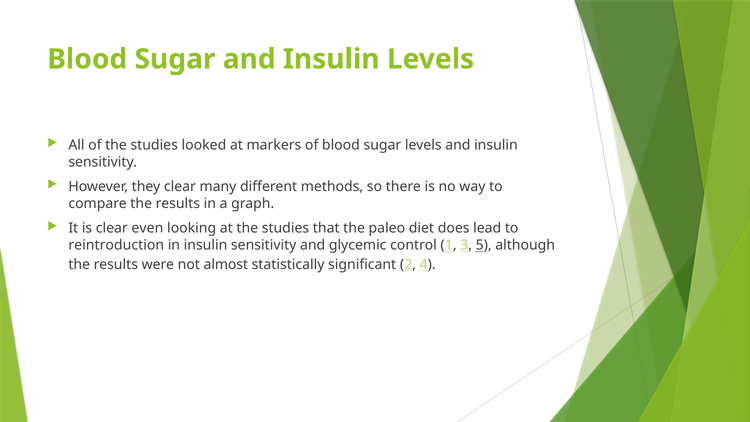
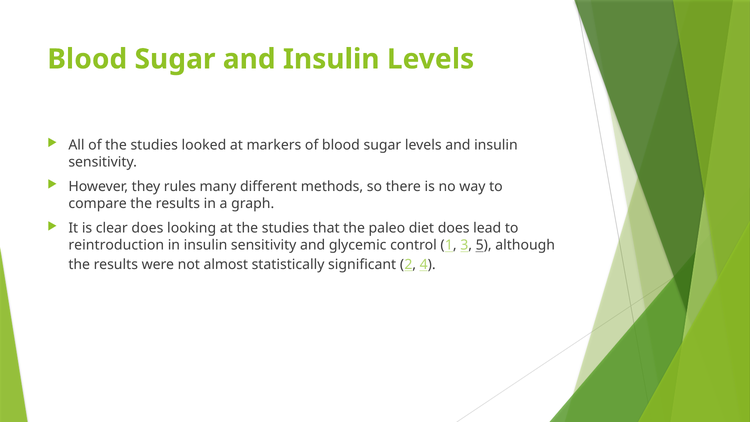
they clear: clear -> rules
clear even: even -> does
